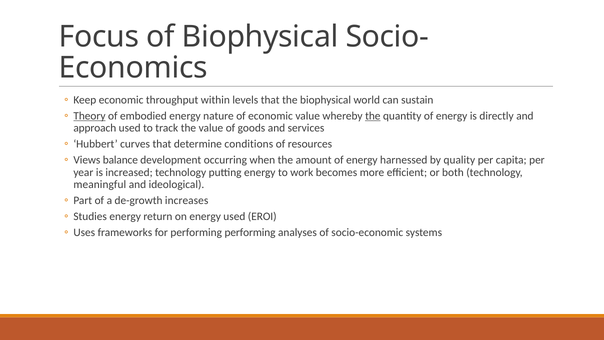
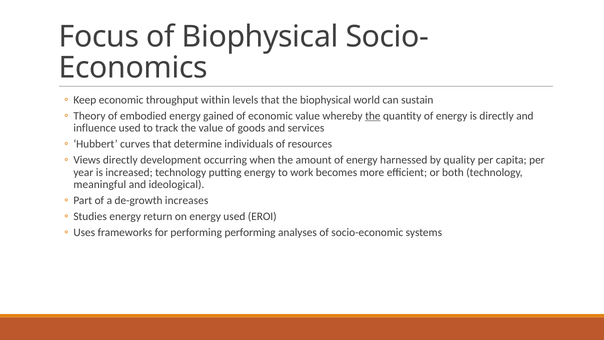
Theory underline: present -> none
nature: nature -> gained
approach: approach -> influence
conditions: conditions -> individuals
Views balance: balance -> directly
